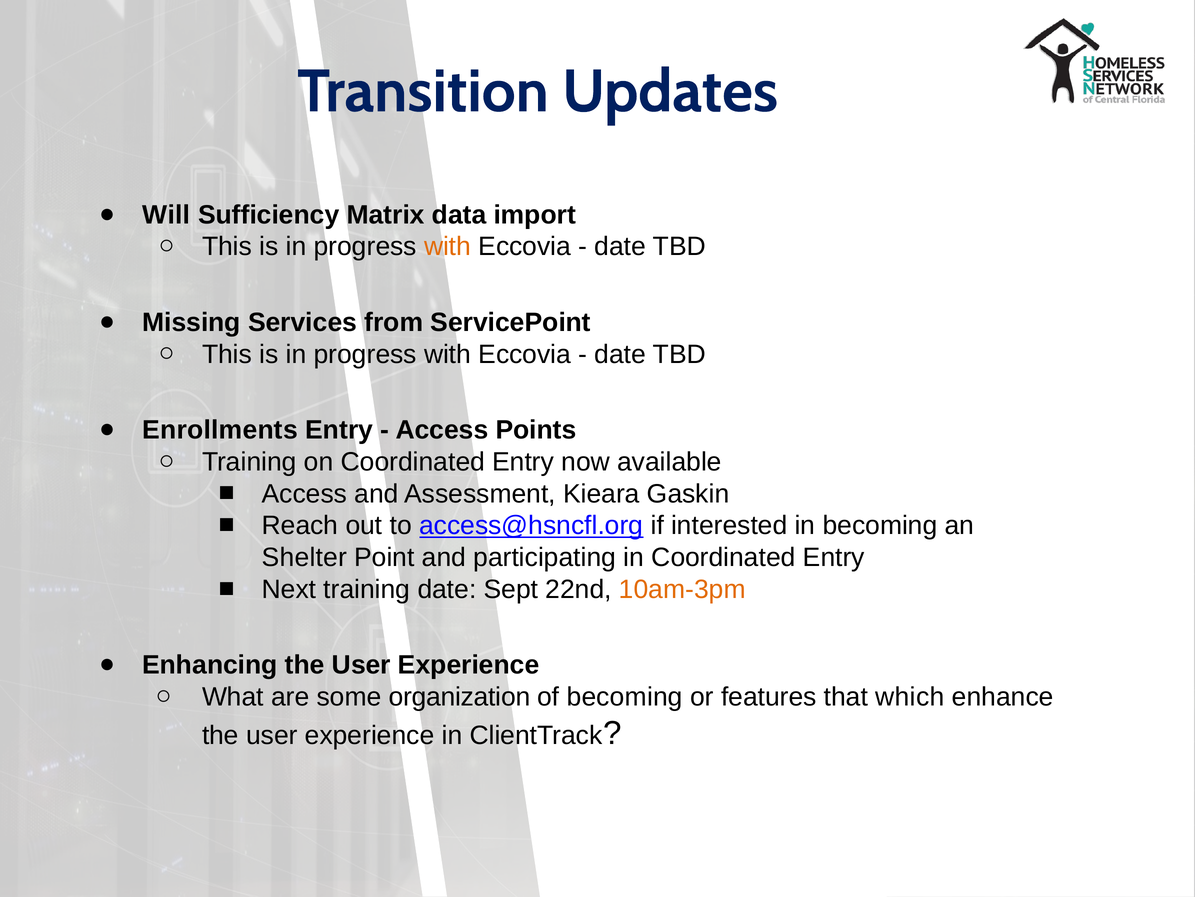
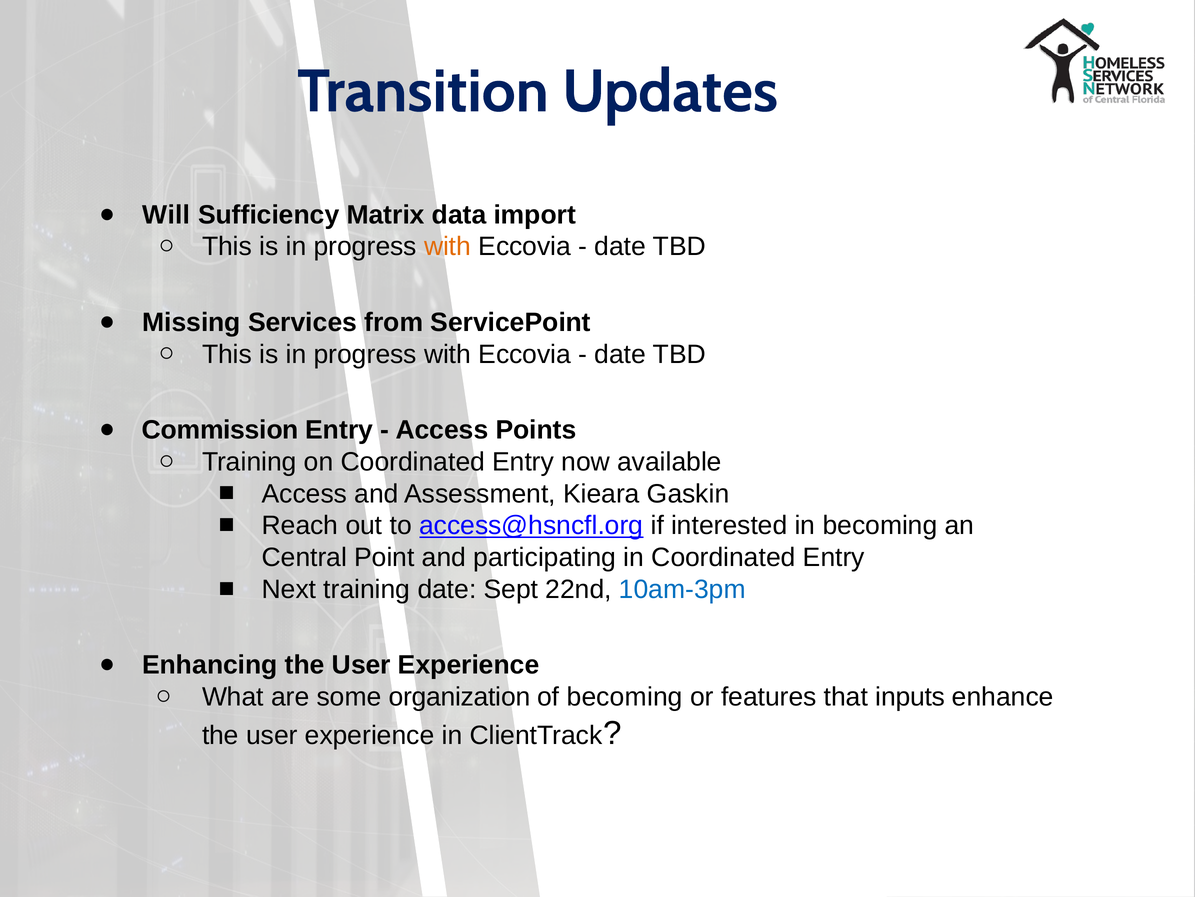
Enrollments: Enrollments -> Commission
Shelter: Shelter -> Central
10am-3pm colour: orange -> blue
which: which -> inputs
